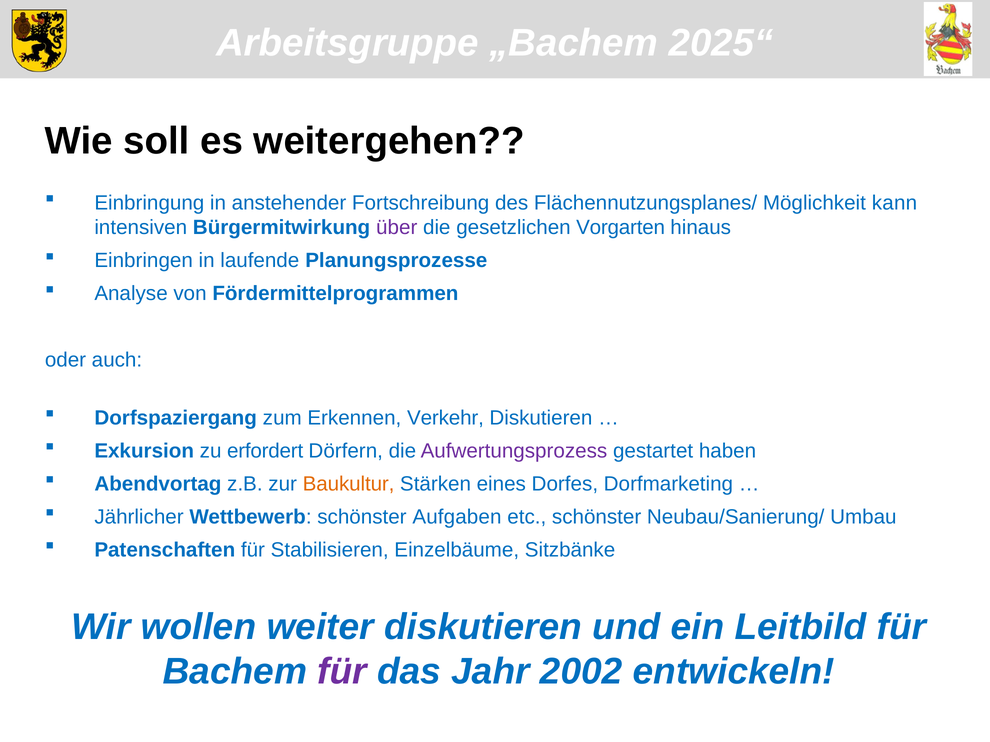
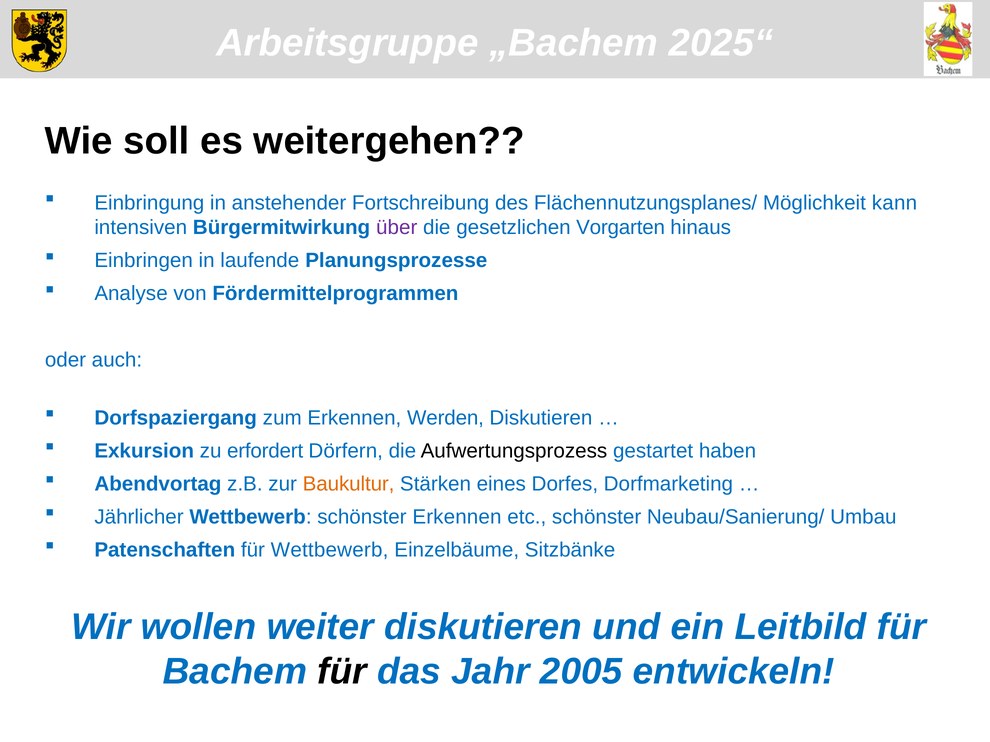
Verkehr: Verkehr -> Werden
Aufwertungsprozess colour: purple -> black
schönster Aufgaben: Aufgaben -> Erkennen
für Stabilisieren: Stabilisieren -> Wettbewerb
für at (342, 672) colour: purple -> black
2002: 2002 -> 2005
